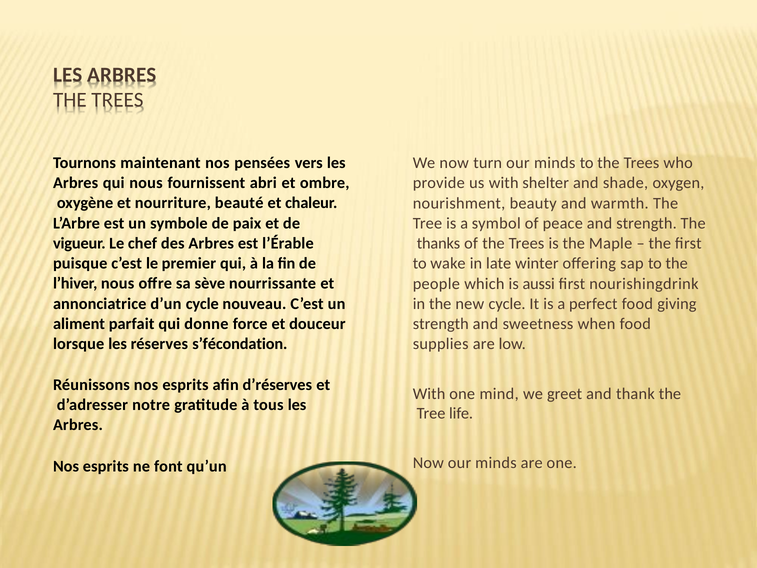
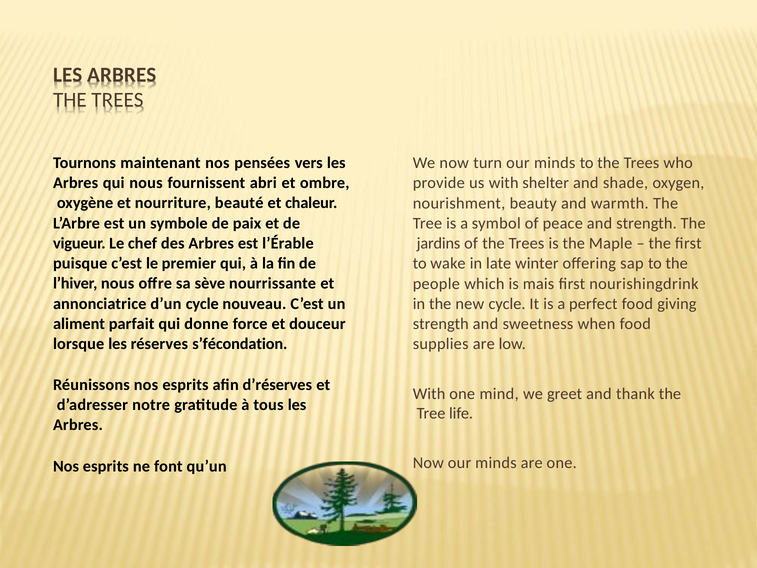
thanks: thanks -> jardins
aussi: aussi -> mais
